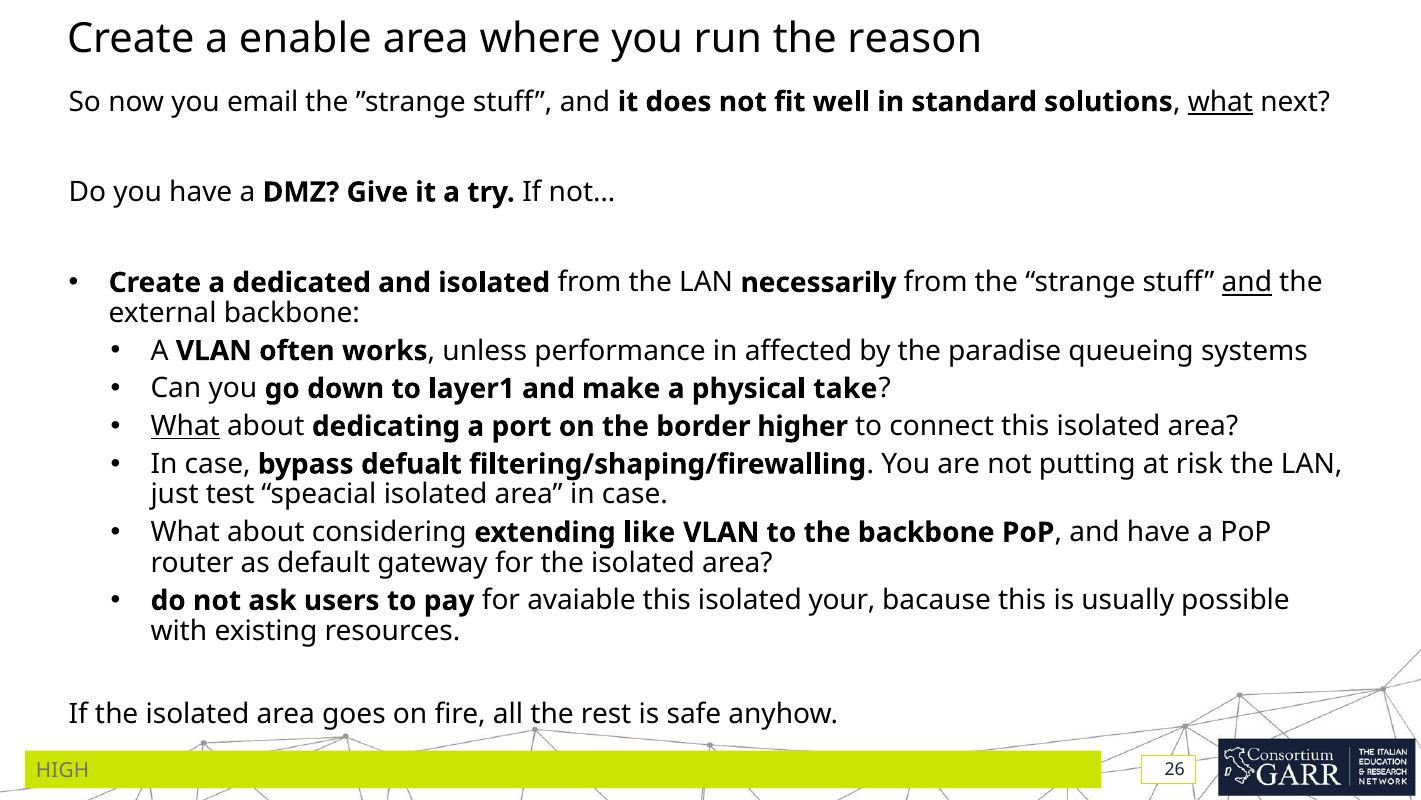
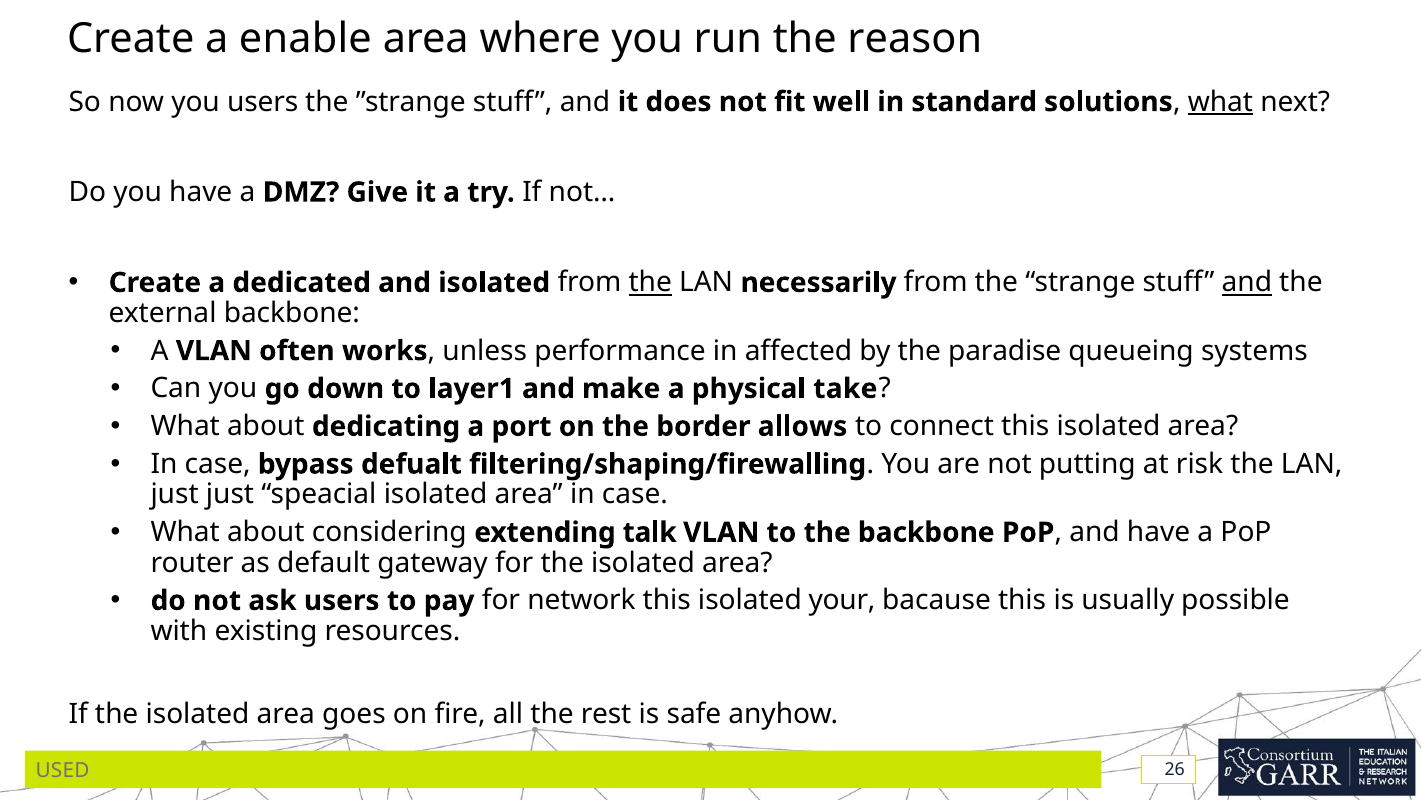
you email: email -> users
the at (650, 282) underline: none -> present
What at (185, 426) underline: present -> none
higher: higher -> allows
just test: test -> just
like: like -> talk
avaiable: avaiable -> network
HIGH: HIGH -> USED
